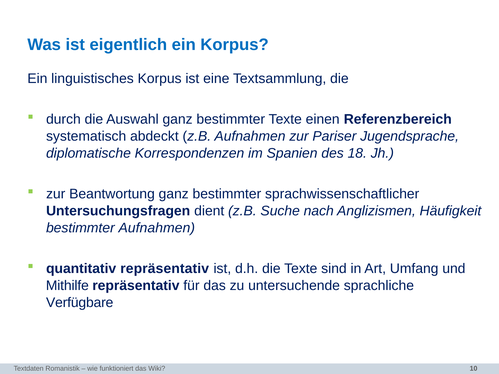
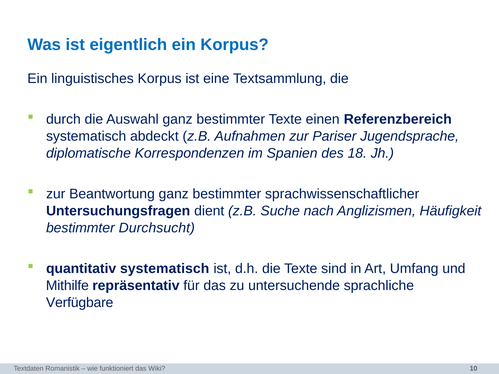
bestimmter Aufnahmen: Aufnahmen -> Durchsucht
quantitativ repräsentativ: repräsentativ -> systematisch
